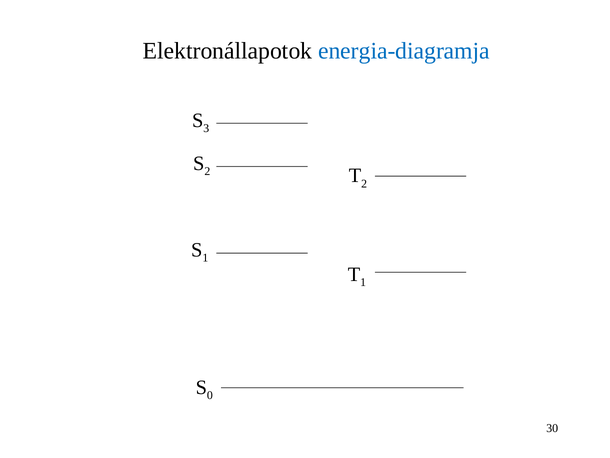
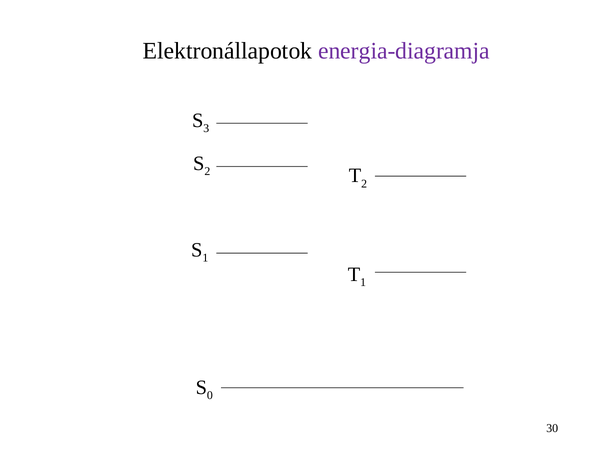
energia-diagramja colour: blue -> purple
